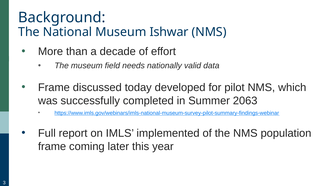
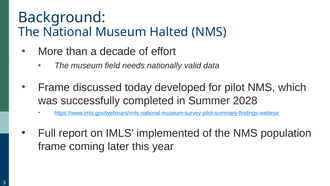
Ishwar: Ishwar -> Halted
2063: 2063 -> 2028
